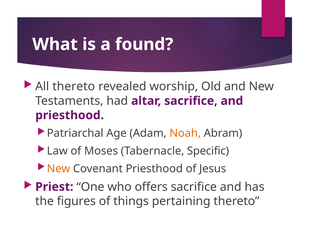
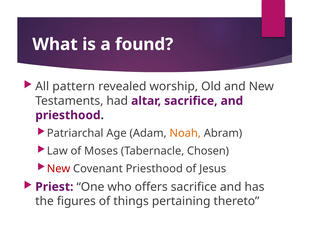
All thereto: thereto -> pattern
Specific: Specific -> Chosen
New at (59, 169) colour: orange -> red
